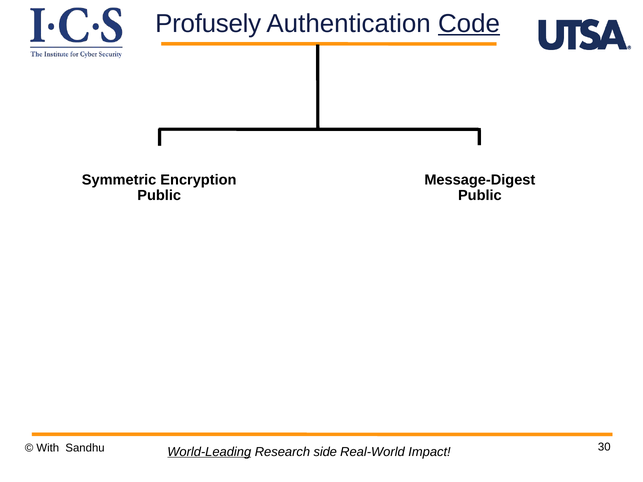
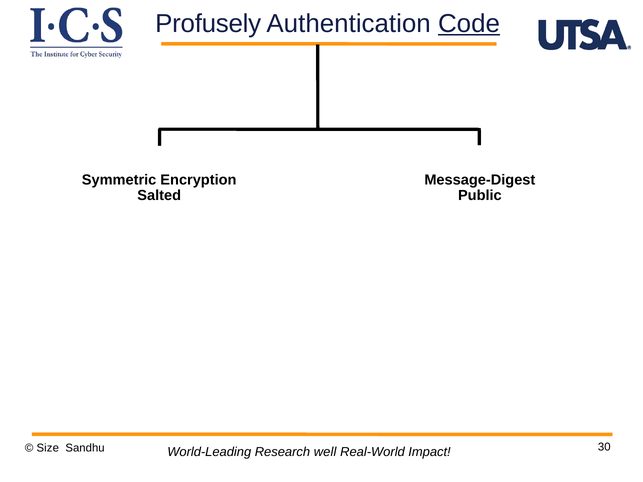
Public at (159, 195): Public -> Salted
With: With -> Size
World-Leading underline: present -> none
side: side -> well
